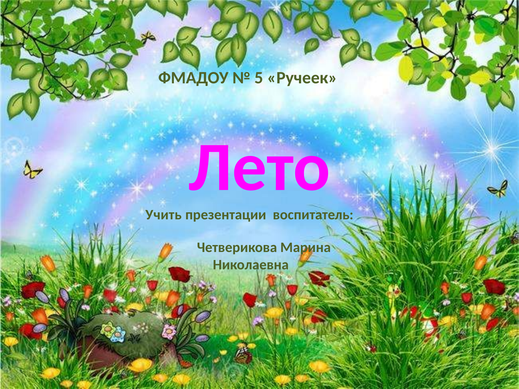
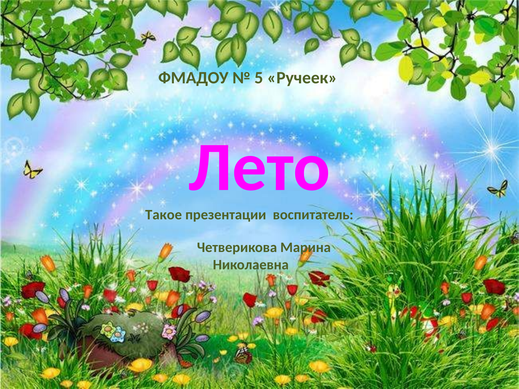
Учить: Учить -> Такое
